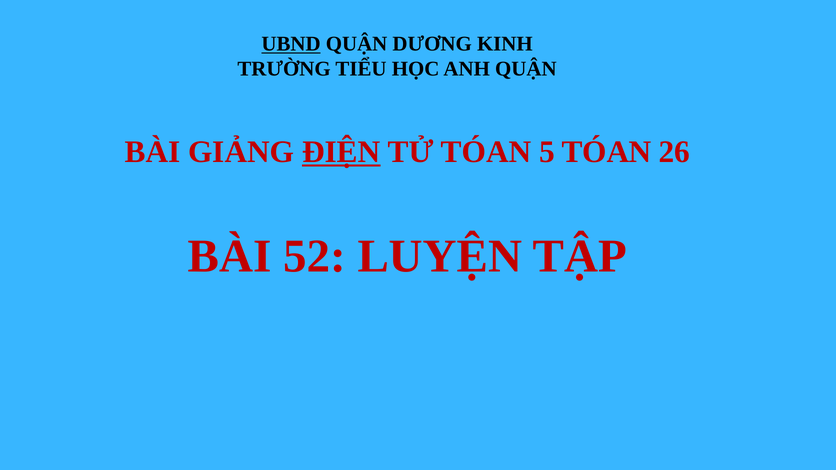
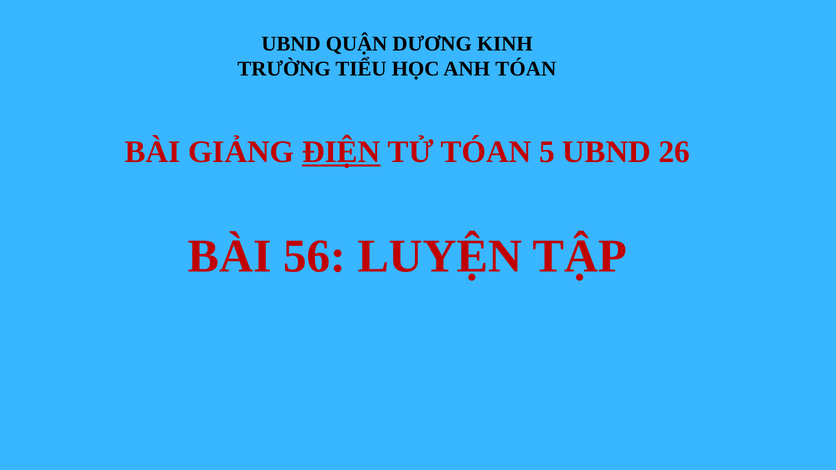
UBND at (291, 44) underline: present -> none
ANH QUẬN: QUẬN -> TÓAN
5 TÓAN: TÓAN -> UBND
52: 52 -> 56
